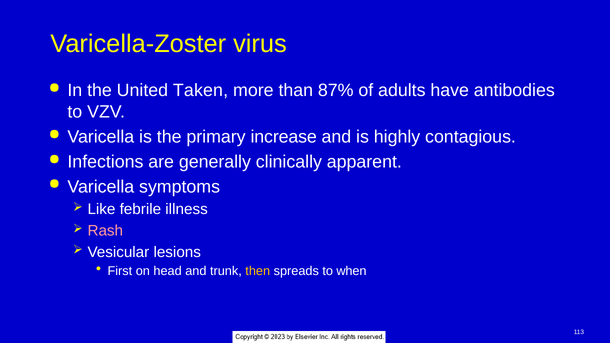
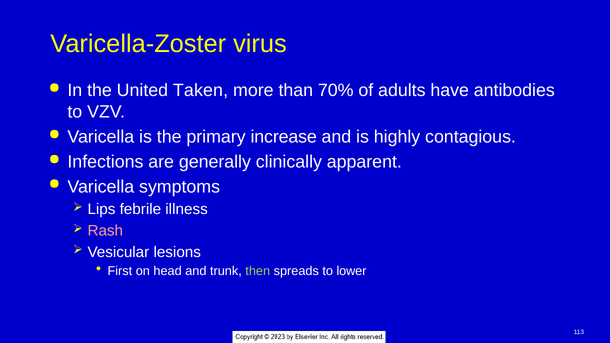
87%: 87% -> 70%
Like: Like -> Lips
then colour: yellow -> light green
when: when -> lower
